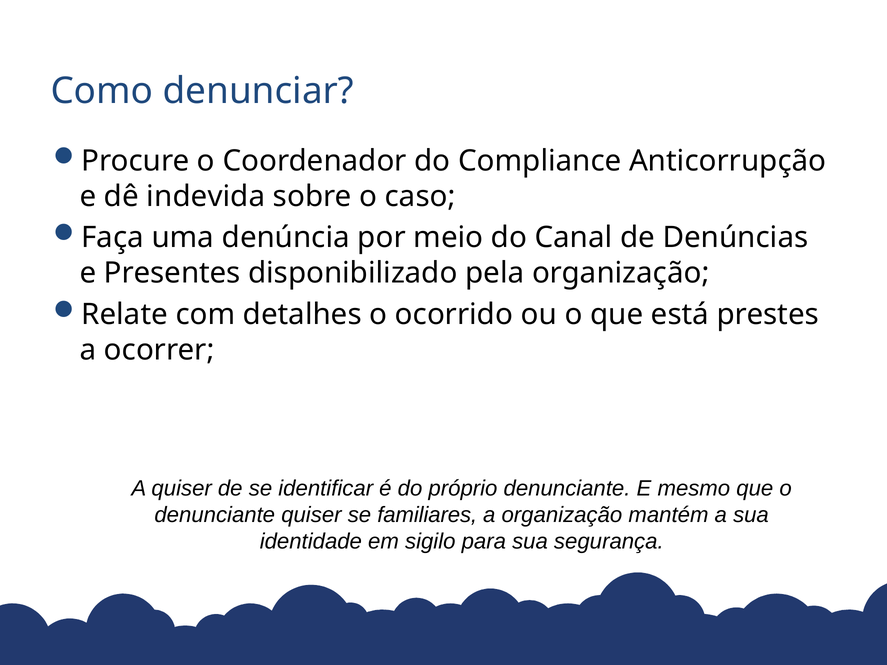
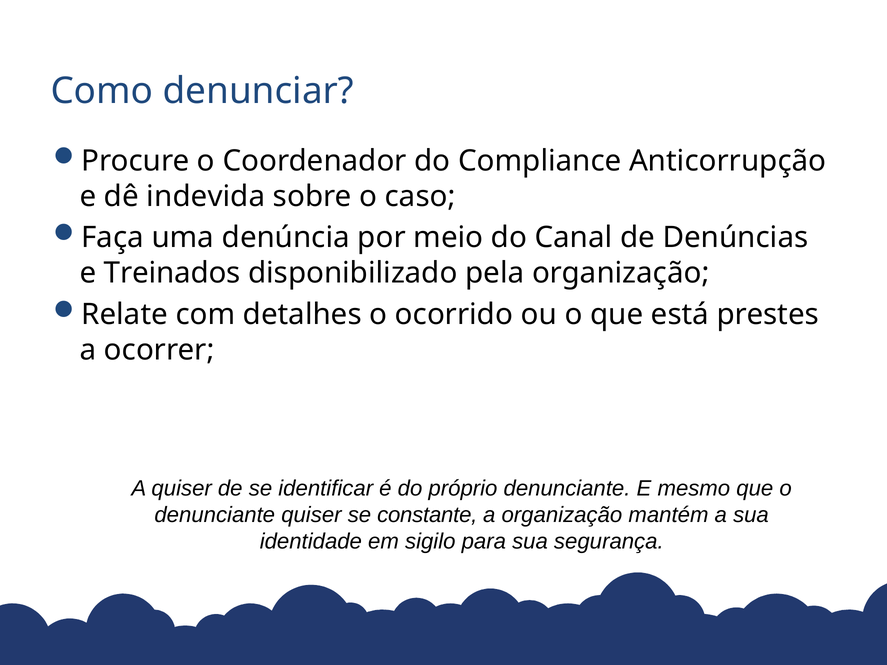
Presentes: Presentes -> Treinados
familiares: familiares -> constante
